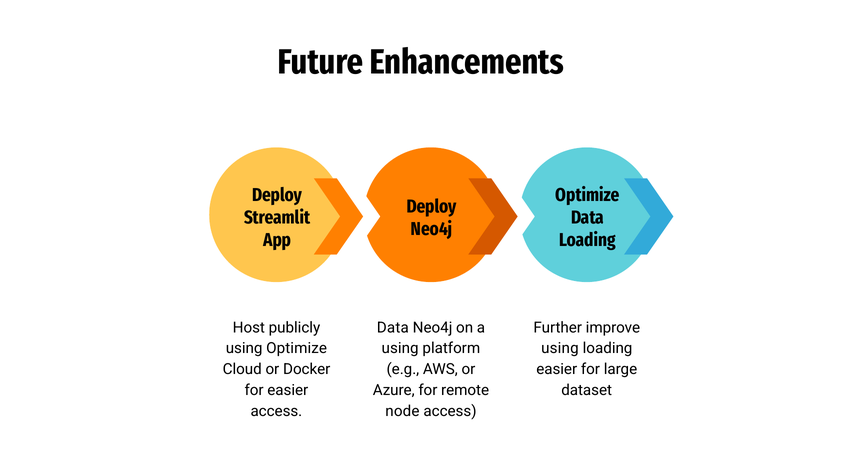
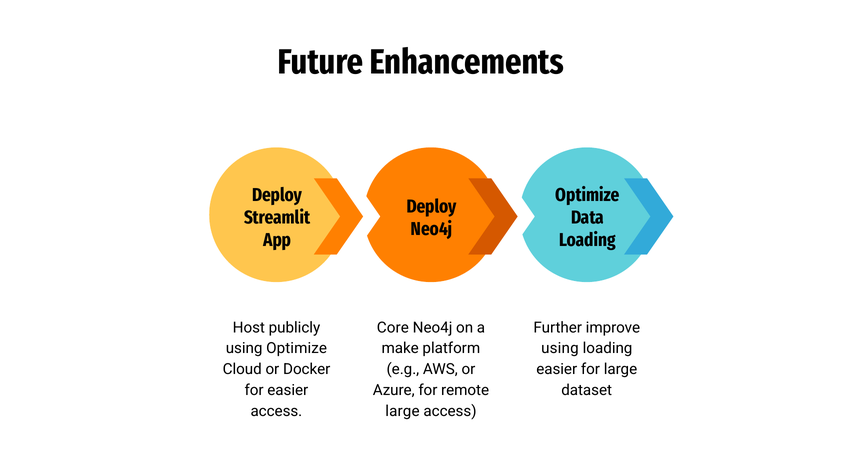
Data at (393, 328): Data -> Core
using at (400, 349): using -> make
node at (402, 412): node -> large
